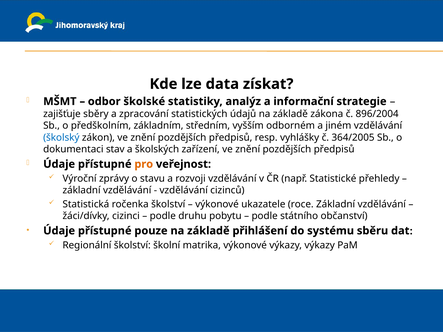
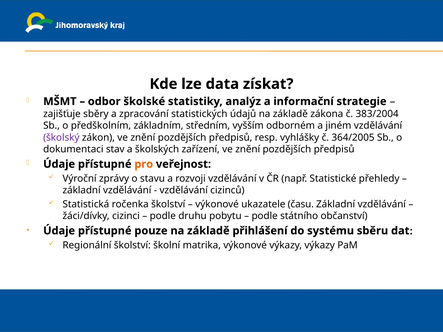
896/2004: 896/2004 -> 383/2004
školský colour: blue -> purple
roce: roce -> času
